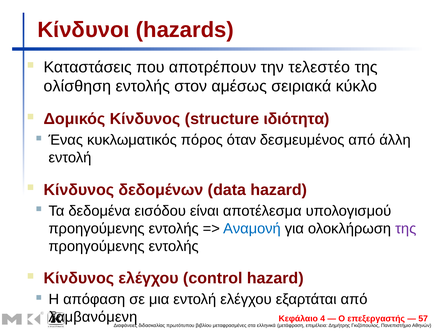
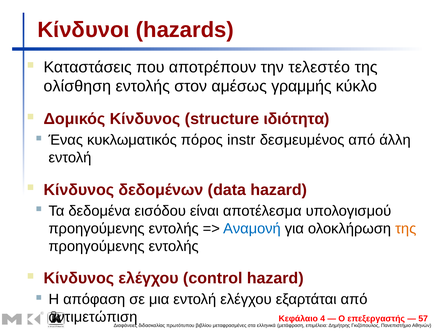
σειριακά: σειριακά -> γραμμής
όταν: όταν -> instr
της at (406, 228) colour: purple -> orange
λαμβανόμενη: λαμβανόμενη -> αντιμετώπιση
